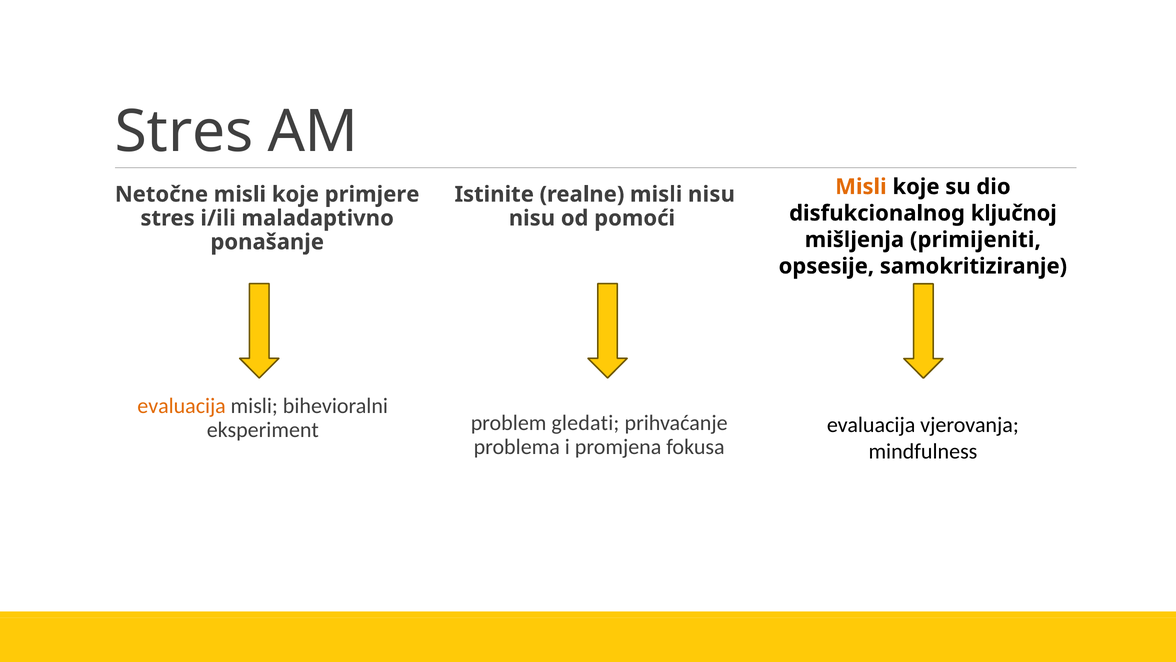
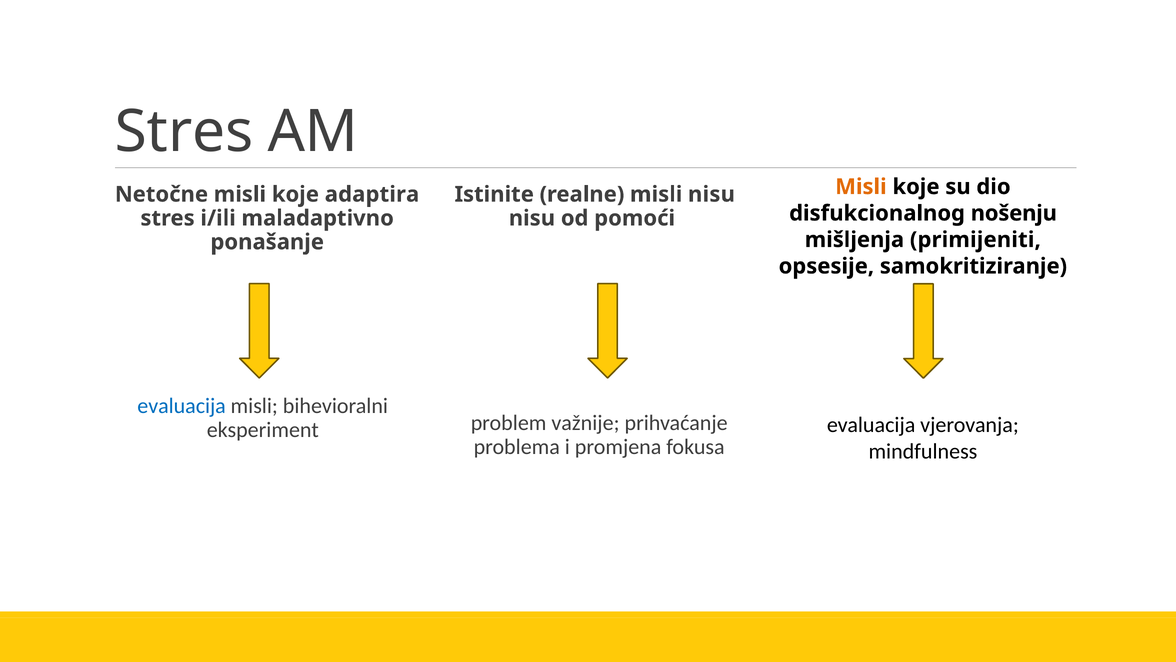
primjere: primjere -> adaptira
ključnoj: ključnoj -> nošenju
evaluacija at (182, 406) colour: orange -> blue
gledati: gledati -> važnije
